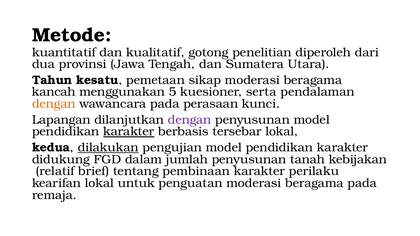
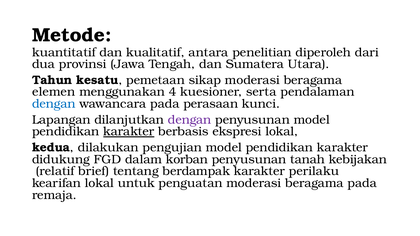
gotong: gotong -> antara
kancah: kancah -> elemen
5: 5 -> 4
dengan at (54, 104) colour: orange -> blue
tersebar: tersebar -> ekspresi
dilakukan underline: present -> none
jumlah: jumlah -> korban
pembinaan: pembinaan -> berdampak
